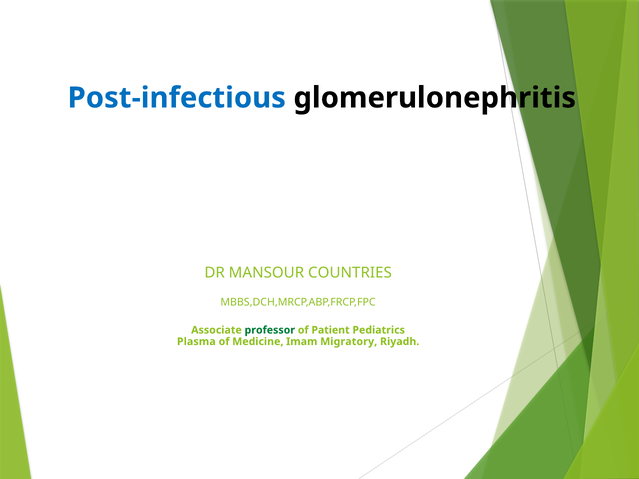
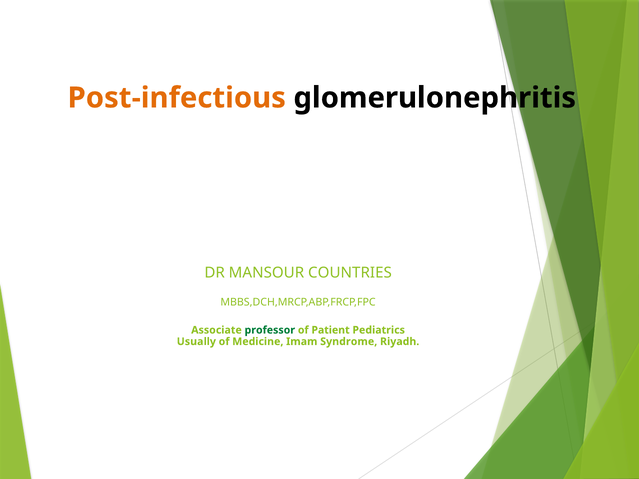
Post-infectious colour: blue -> orange
Plasma: Plasma -> Usually
Migratory: Migratory -> Syndrome
